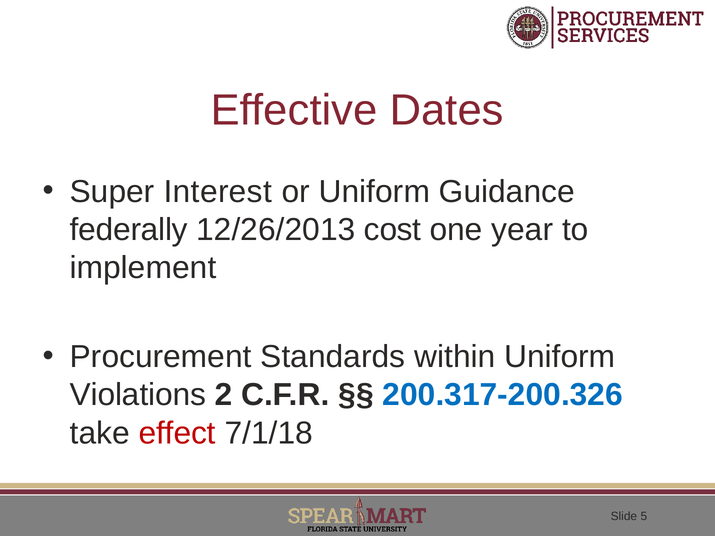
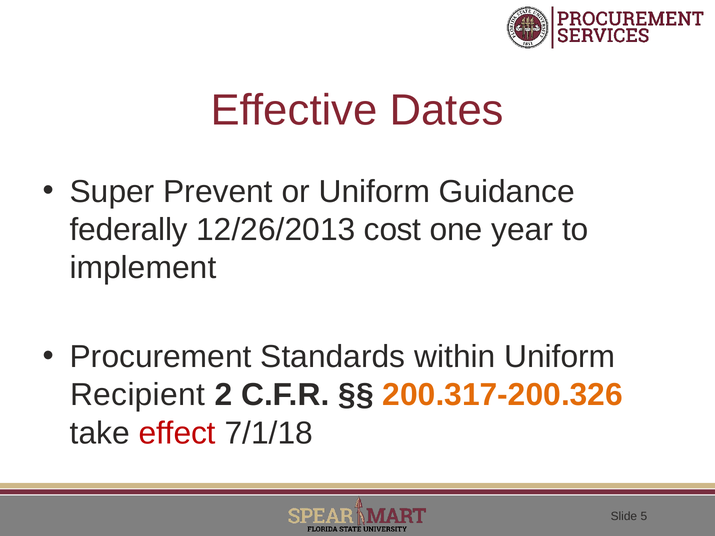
Interest: Interest -> Prevent
Violations: Violations -> Recipient
200.317-200.326 colour: blue -> orange
